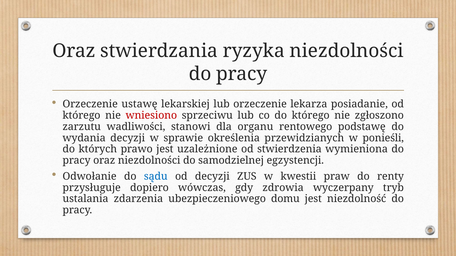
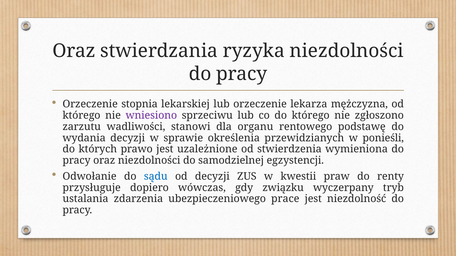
ustawę: ustawę -> stopnia
posiadanie: posiadanie -> mężczyzna
wniesiono colour: red -> purple
zdrowia: zdrowia -> związku
domu: domu -> prace
